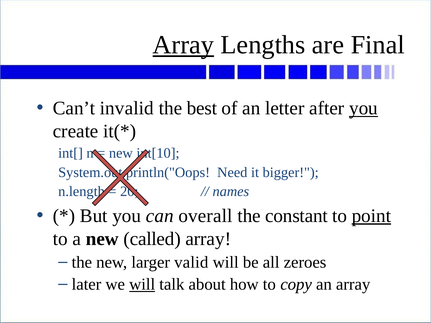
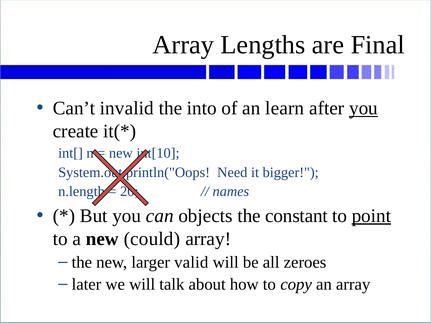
Array at (183, 45) underline: present -> none
best: best -> into
letter: letter -> learn
overall: overall -> objects
called: called -> could
will at (142, 285) underline: present -> none
